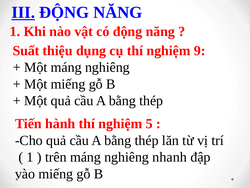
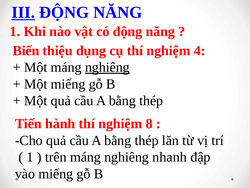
Suất: Suất -> Biến
9: 9 -> 4
nghiêng at (107, 67) underline: none -> present
5: 5 -> 8
